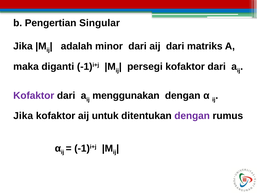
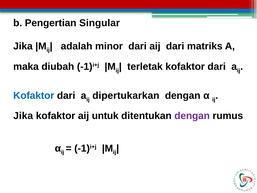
diganti: diganti -> diubah
persegi: persegi -> terletak
Kofaktor at (34, 96) colour: purple -> blue
menggunakan: menggunakan -> dipertukarkan
